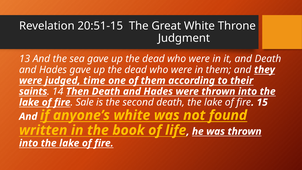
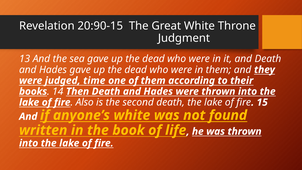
20:51-15: 20:51-15 -> 20:90-15
saints: saints -> books
Sale: Sale -> Also
